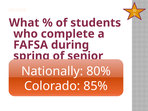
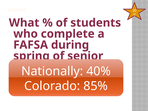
80%: 80% -> 40%
